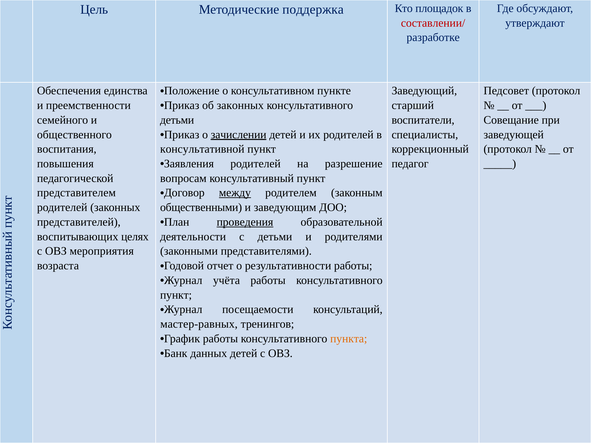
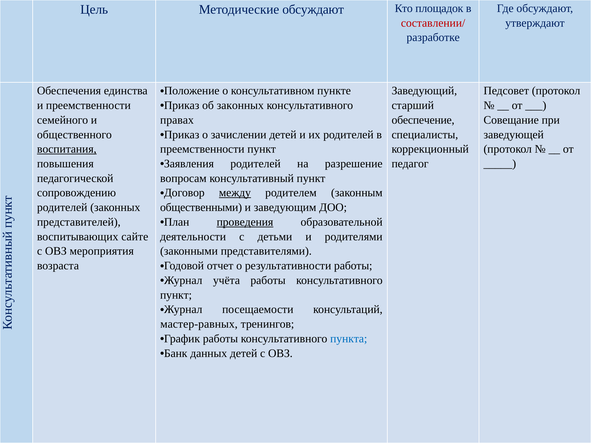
Методические поддержка: поддержка -> обсуждают
детьми at (177, 120): детьми -> правах
воспитатели: воспитатели -> обеспечение
зачислении underline: present -> none
воспитания underline: none -> present
консультативной at (202, 149): консультативной -> преемственности
представителем: представителем -> сопровождению
целях: целях -> сайте
пункта colour: orange -> blue
